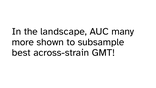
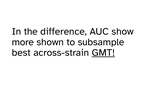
landscape: landscape -> difference
many: many -> show
GMT underline: none -> present
